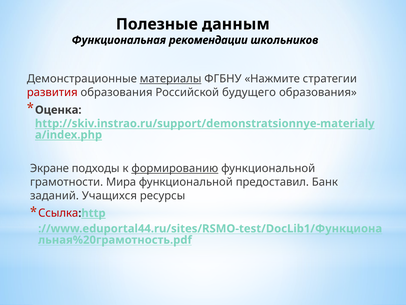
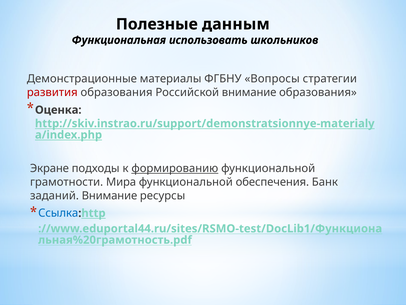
рекомендации: рекомендации -> использовать
материалы underline: present -> none
Нажмите: Нажмите -> Вопросы
Российской будущего: будущего -> внимание
предоставил: предоставил -> обеспечения
заданий Учащихся: Учащихся -> Внимание
Ссылка colour: red -> blue
